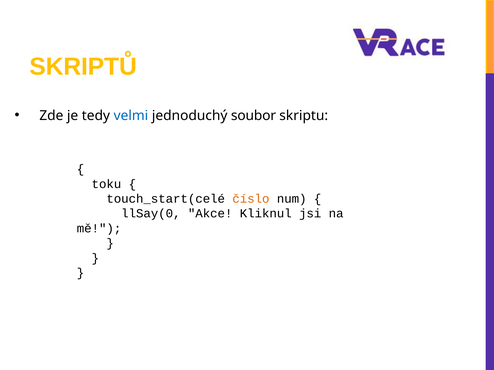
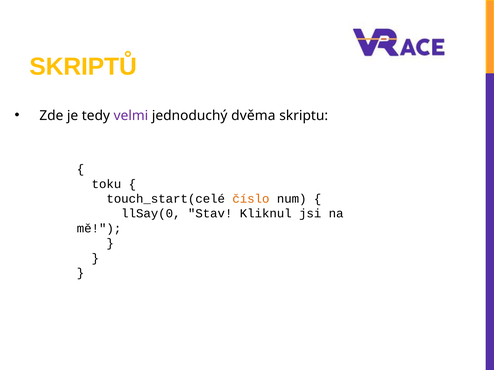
velmi colour: blue -> purple
soubor: soubor -> dvěma
Akce: Akce -> Stav
